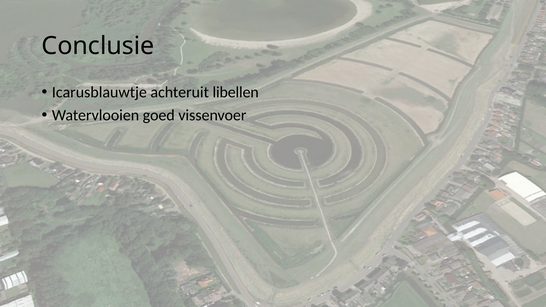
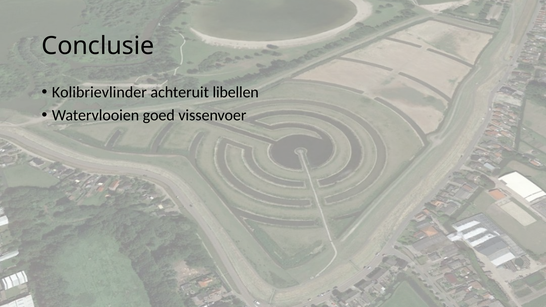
Icarusblauwtje: Icarusblauwtje -> Kolibrievlinder
